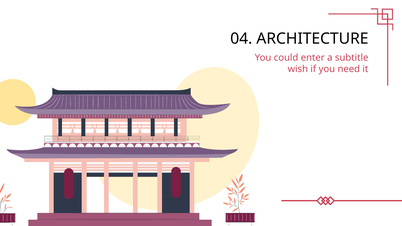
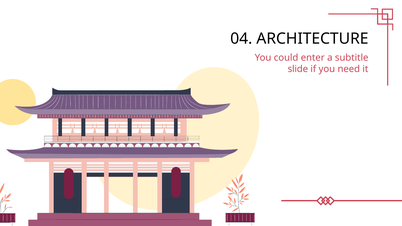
wish: wish -> slide
